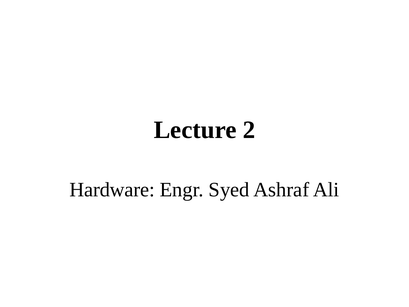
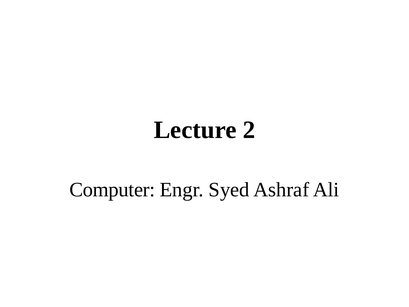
Hardware: Hardware -> Computer
